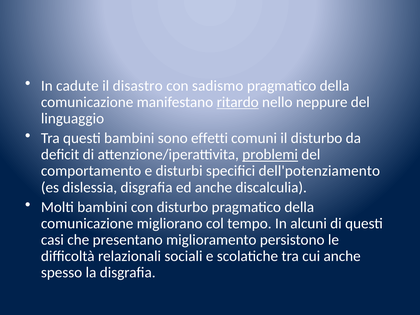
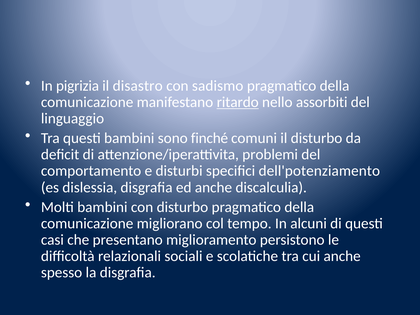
cadute: cadute -> pigrizia
neppure: neppure -> assorbiti
effetti: effetti -> finché
problemi underline: present -> none
